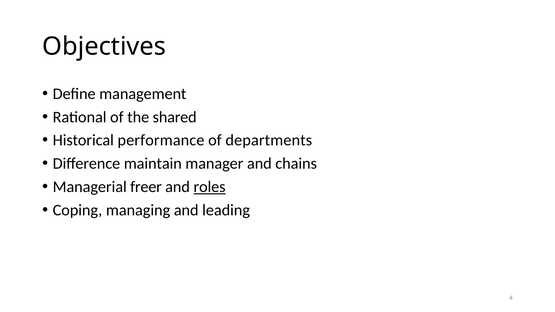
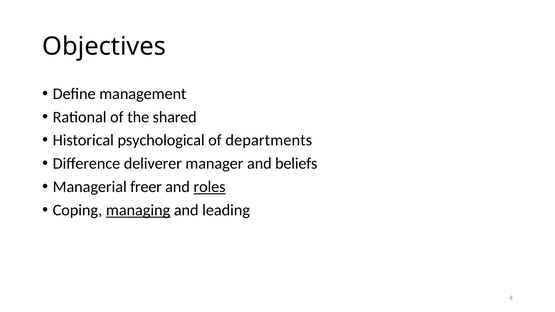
performance: performance -> psychological
maintain: maintain -> deliverer
chains: chains -> beliefs
managing underline: none -> present
